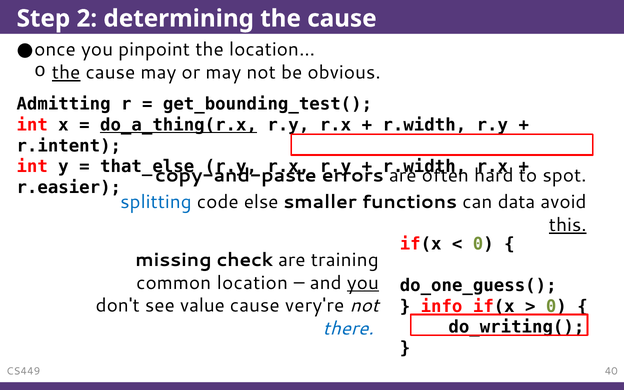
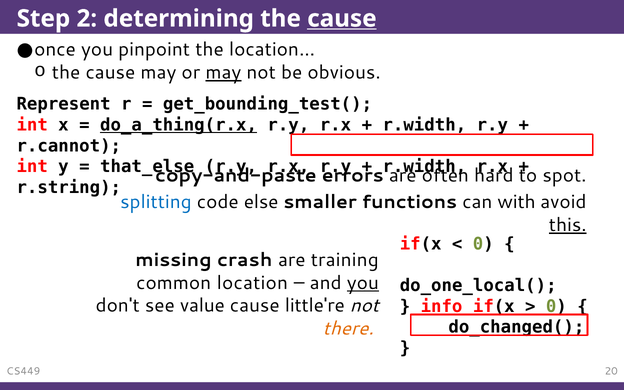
cause at (342, 19) underline: none -> present
the at (66, 73) underline: present -> none
may at (223, 73) underline: none -> present
Admitting: Admitting -> Represent
r.intent: r.intent -> r.cannot
r.easier: r.easier -> r.string
data: data -> with
check: check -> crash
do_one_guess(: do_one_guess( -> do_one_local(
very're: very're -> little're
do_writing(: do_writing( -> do_changed(
there colour: blue -> orange
40: 40 -> 20
